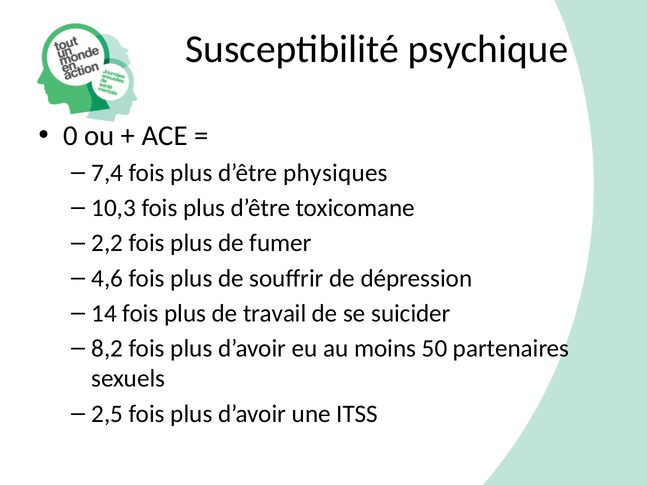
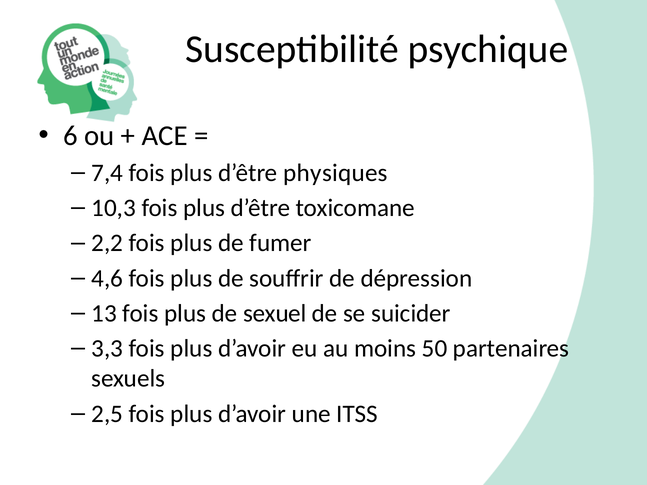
0: 0 -> 6
14: 14 -> 13
travail: travail -> sexuel
8,2: 8,2 -> 3,3
